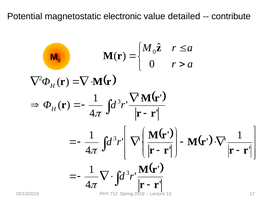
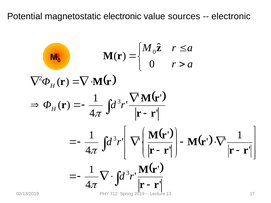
detailed: detailed -> sources
contribute at (231, 16): contribute -> electronic
